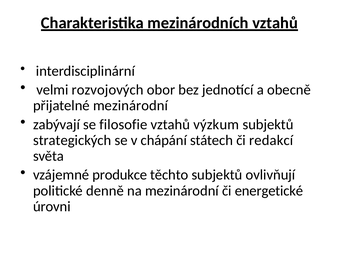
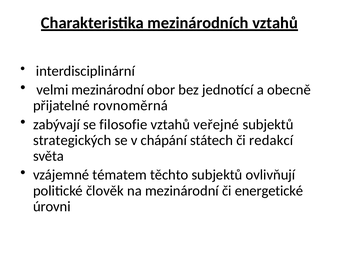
velmi rozvojových: rozvojových -> mezinárodní
přijatelné mezinárodní: mezinárodní -> rovnoměrná
výzkum: výzkum -> veřejné
produkce: produkce -> tématem
denně: denně -> člověk
